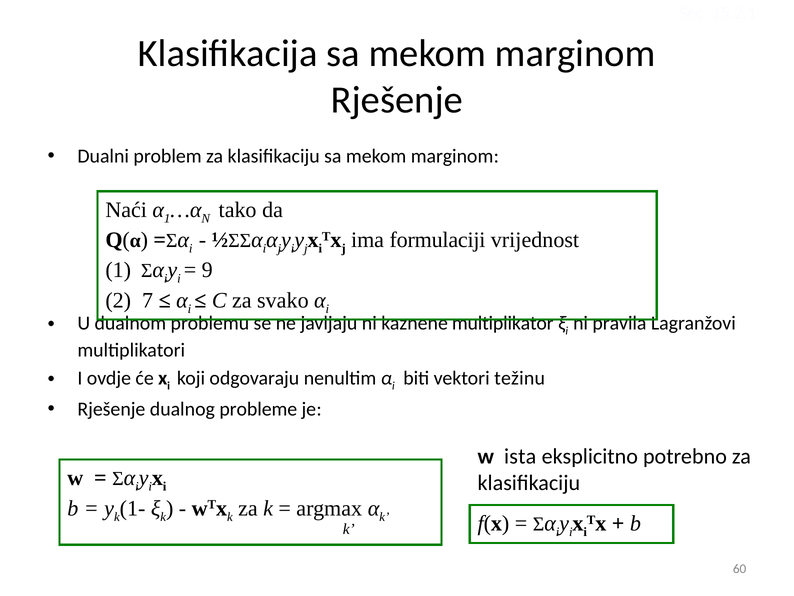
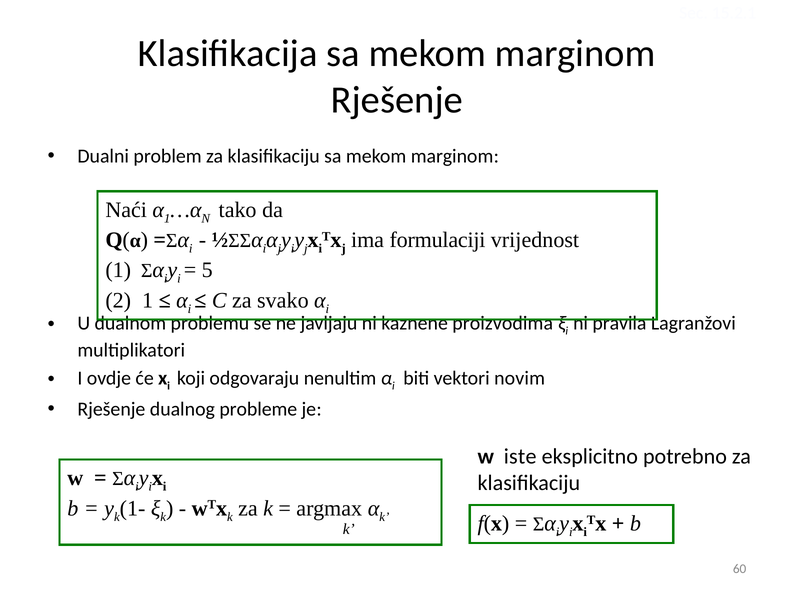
9: 9 -> 5
2 7: 7 -> 1
multiplikator: multiplikator -> proizvodima
težinu: težinu -> novim
ista: ista -> iste
